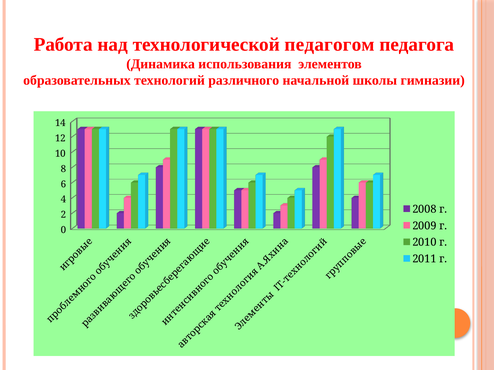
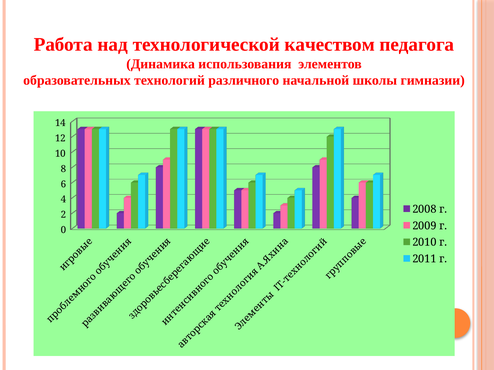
педагогом: педагогом -> качеством
